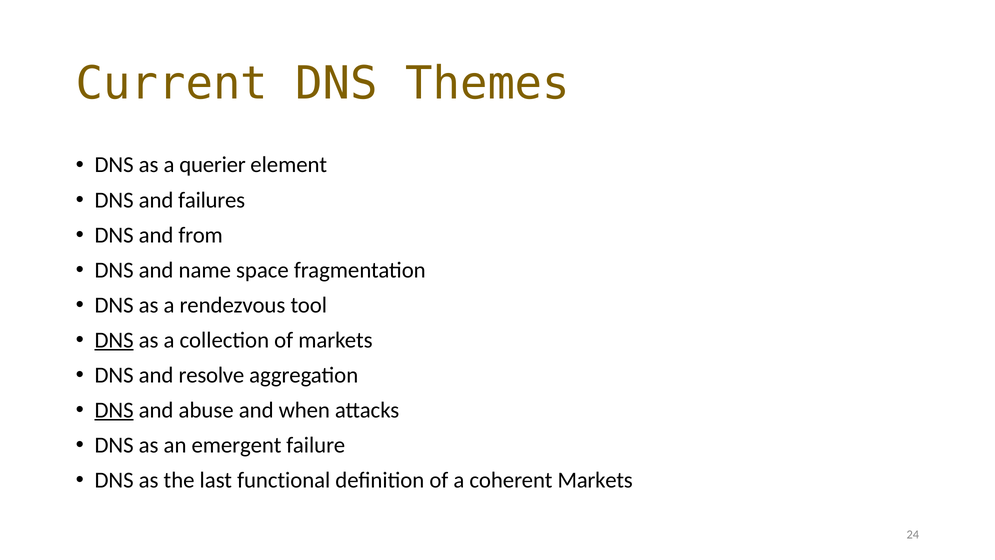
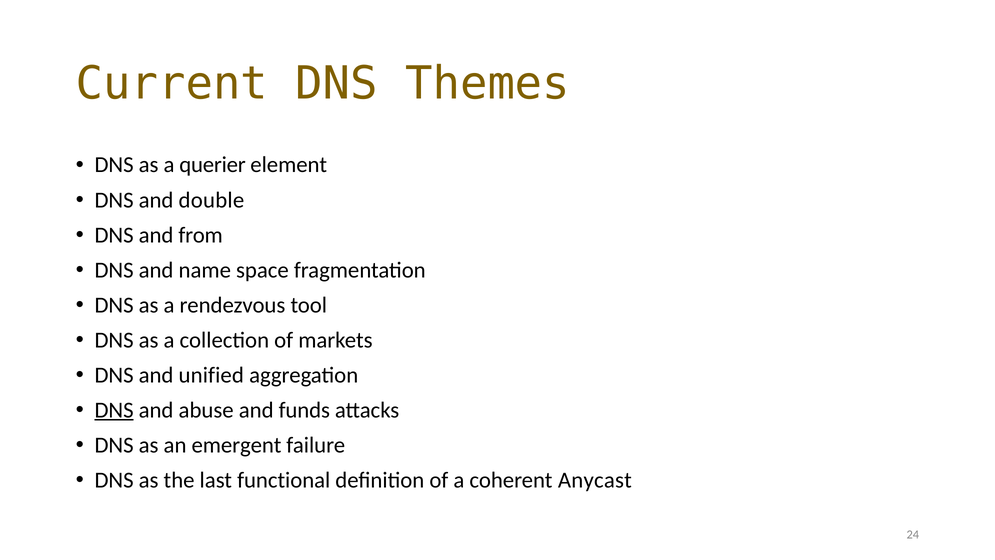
failures: failures -> double
DNS at (114, 340) underline: present -> none
resolve: resolve -> unified
when: when -> funds
coherent Markets: Markets -> Anycast
